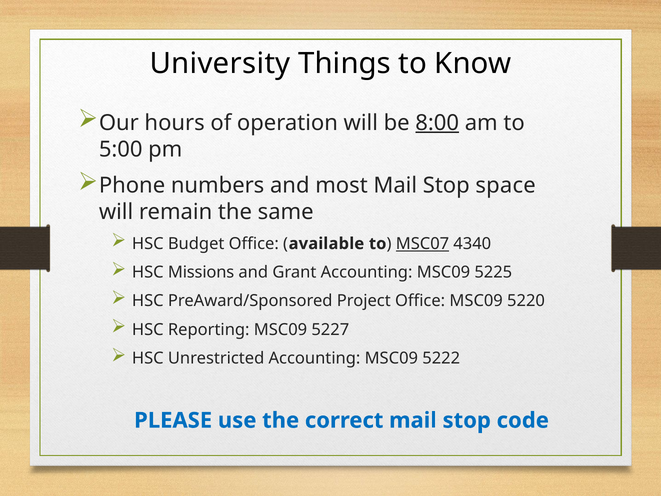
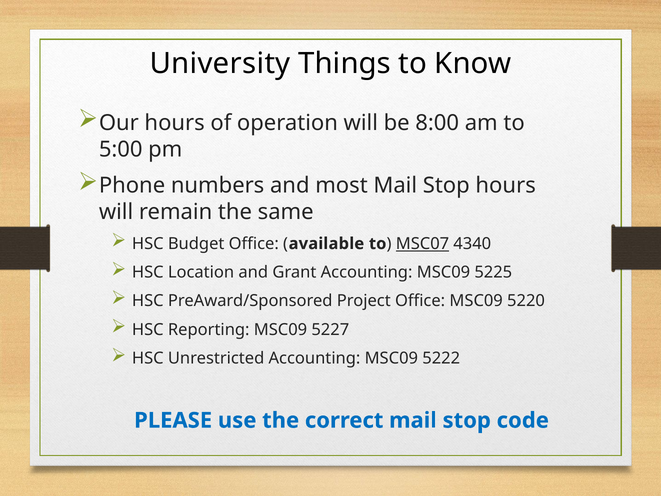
8:00 underline: present -> none
Stop space: space -> hours
Missions: Missions -> Location
